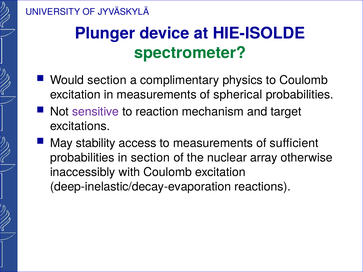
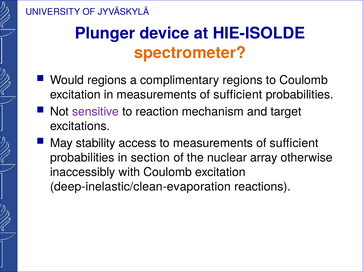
spectrometer colour: green -> orange
Would section: section -> regions
complimentary physics: physics -> regions
in measurements of spherical: spherical -> sufficient
deep-inelastic/decay-evaporation: deep-inelastic/decay-evaporation -> deep-inelastic/clean-evaporation
